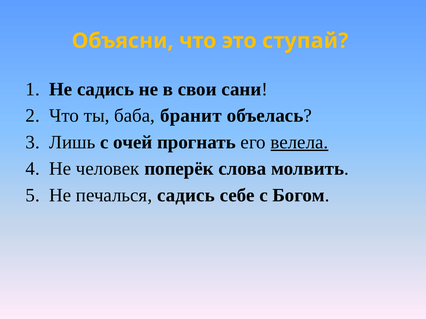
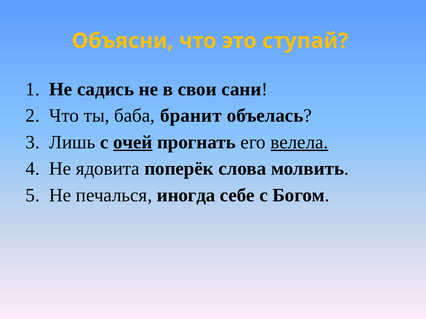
очей underline: none -> present
человек: человек -> ядовита
печалься садись: садись -> иногда
